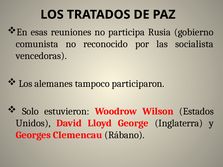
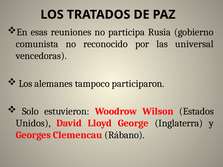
socialista: socialista -> universal
